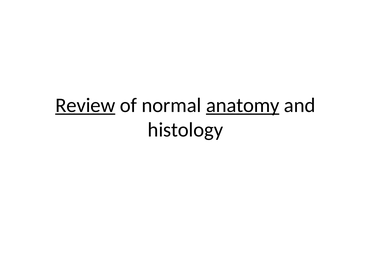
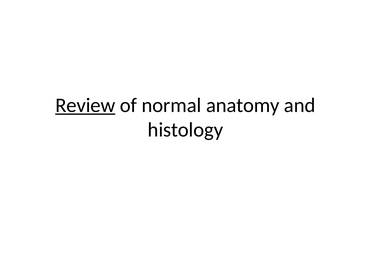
anatomy underline: present -> none
